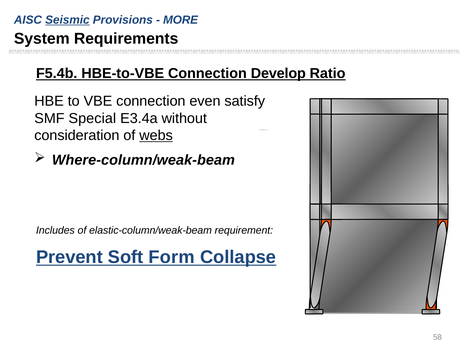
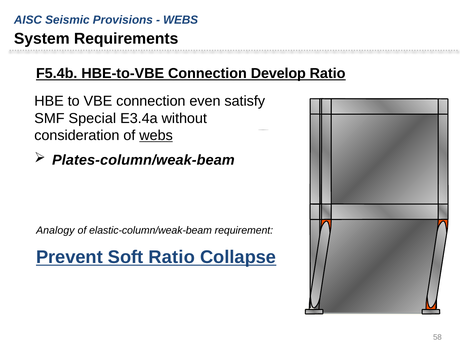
Seismic underline: present -> none
MORE at (181, 20): MORE -> WEBS
Where-column/weak-beam: Where-column/weak-beam -> Plates-column/weak-beam
Includes: Includes -> Analogy
Soft Form: Form -> Ratio
